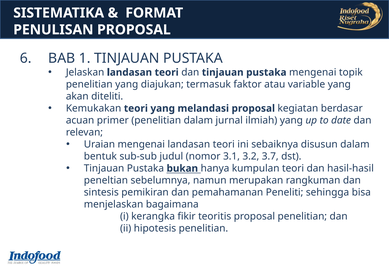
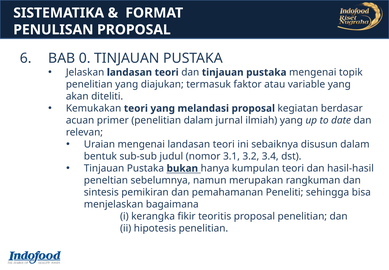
1: 1 -> 0
3.7: 3.7 -> 3.4
